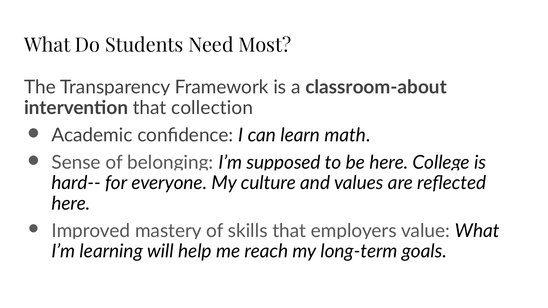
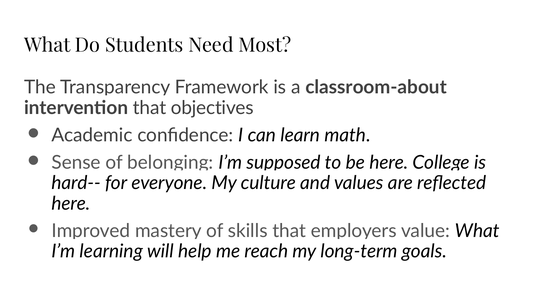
collection: collection -> objectives
